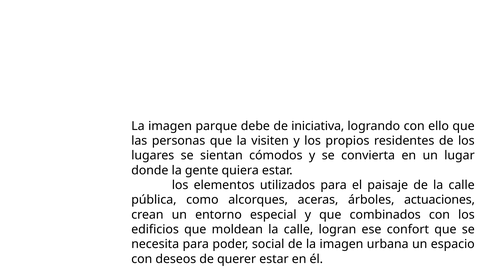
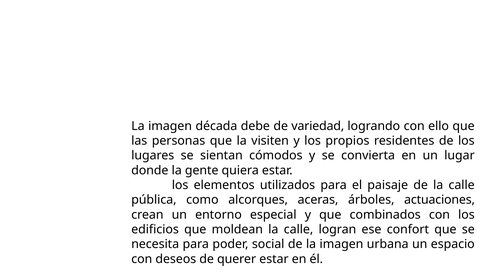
parque: parque -> década
iniciativa: iniciativa -> variedad
